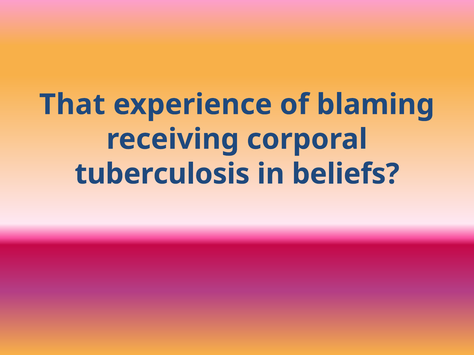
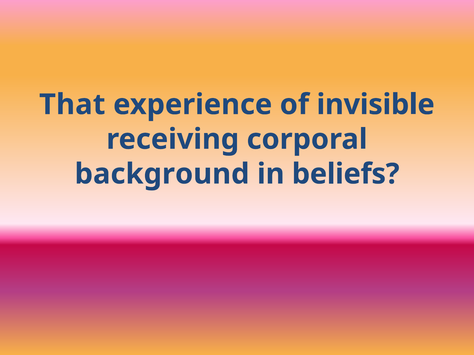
blaming: blaming -> invisible
tuberculosis: tuberculosis -> background
